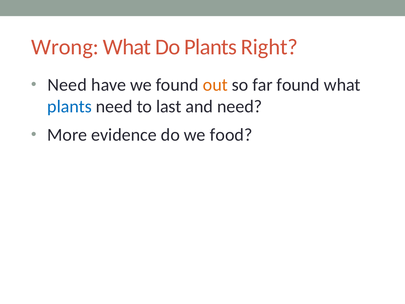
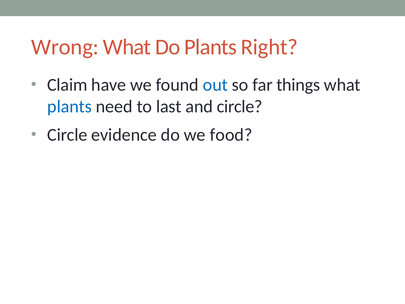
Need at (67, 85): Need -> Claim
out colour: orange -> blue
far found: found -> things
and need: need -> circle
More at (67, 135): More -> Circle
